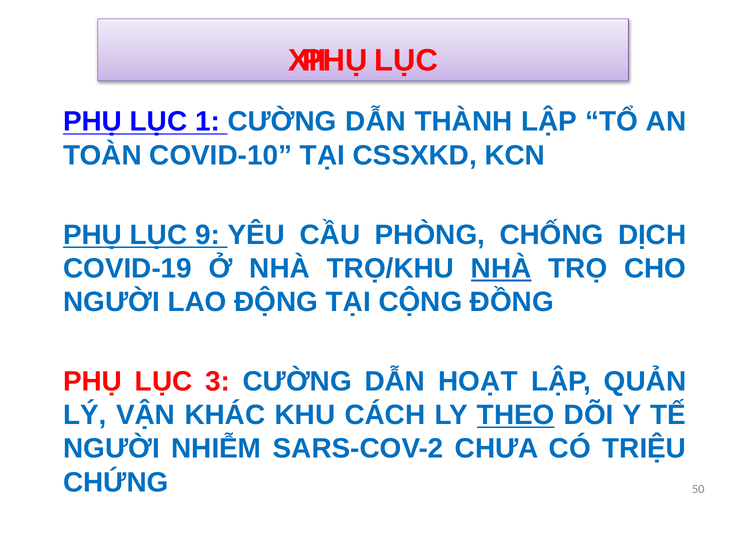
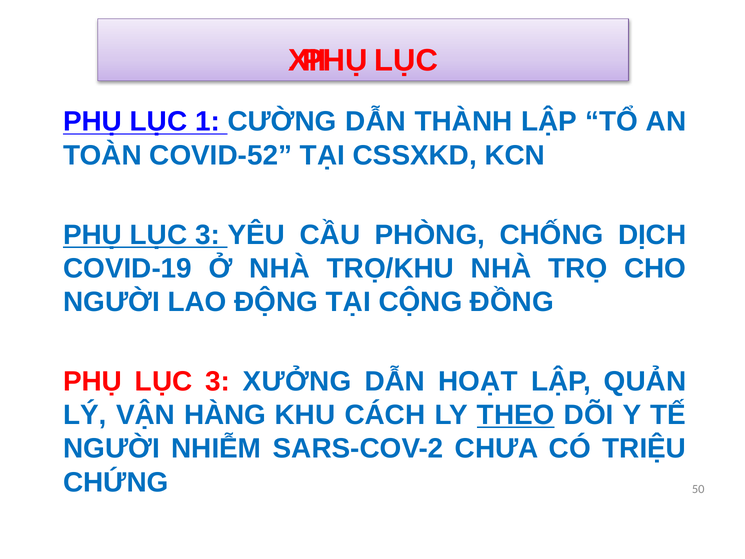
COVID-10: COVID-10 -> COVID-52
9 at (207, 235): 9 -> 3
NHÀ at (501, 268) underline: present -> none
3 CƯỜNG: CƯỜNG -> XƯỞNG
KHÁC: KHÁC -> HÀNG
